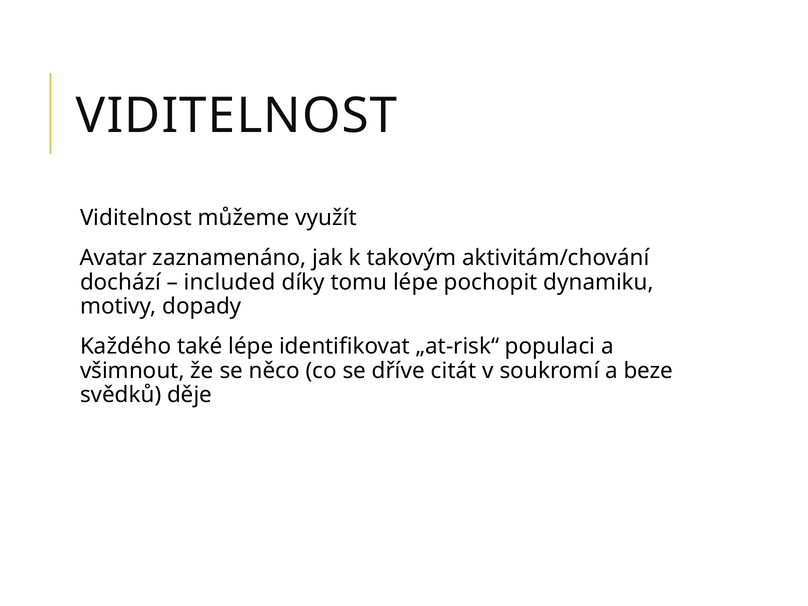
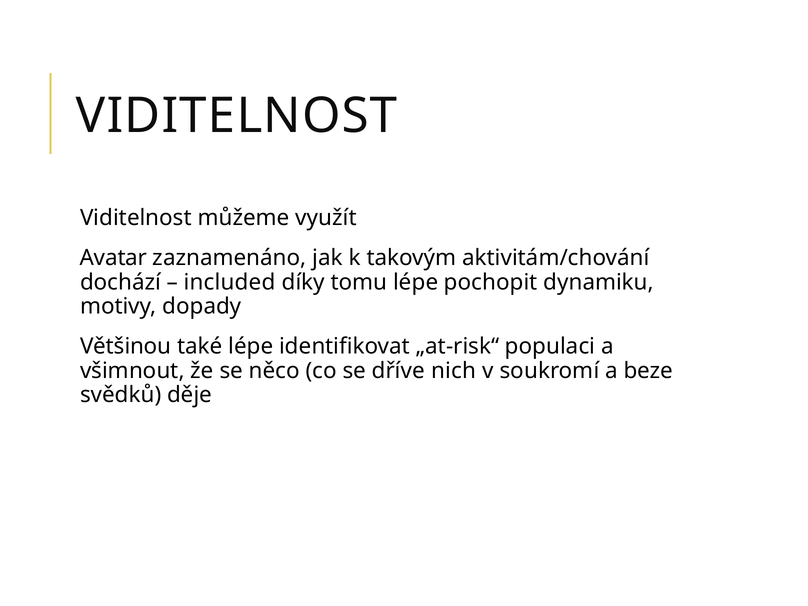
Každého: Každého -> Většinou
citát: citát -> nich
